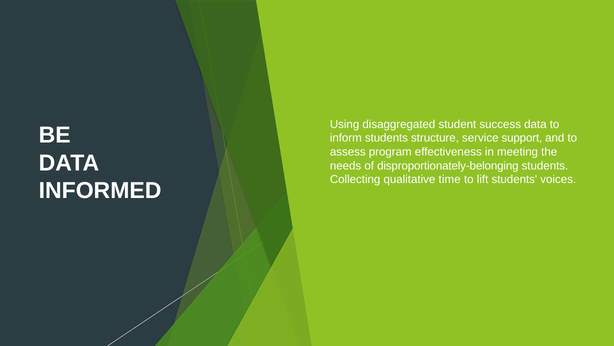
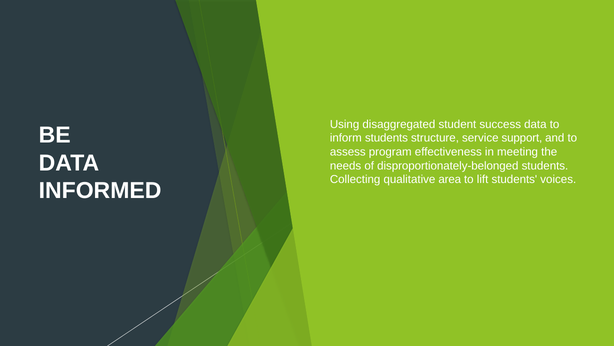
disproportionately-belonging: disproportionately-belonging -> disproportionately-belonged
time: time -> area
